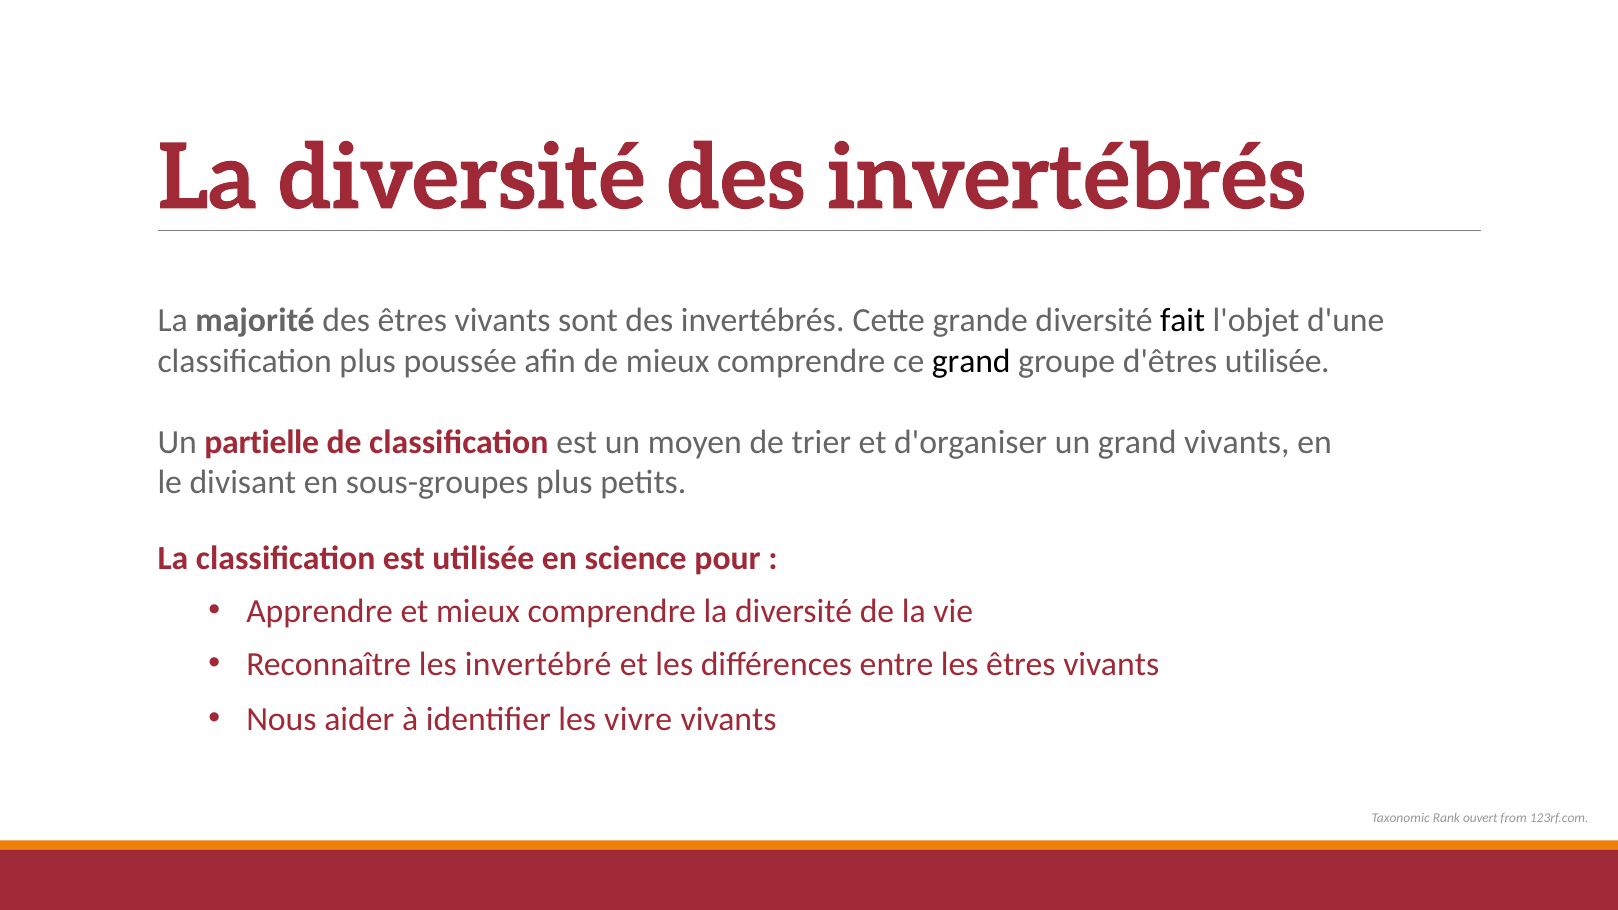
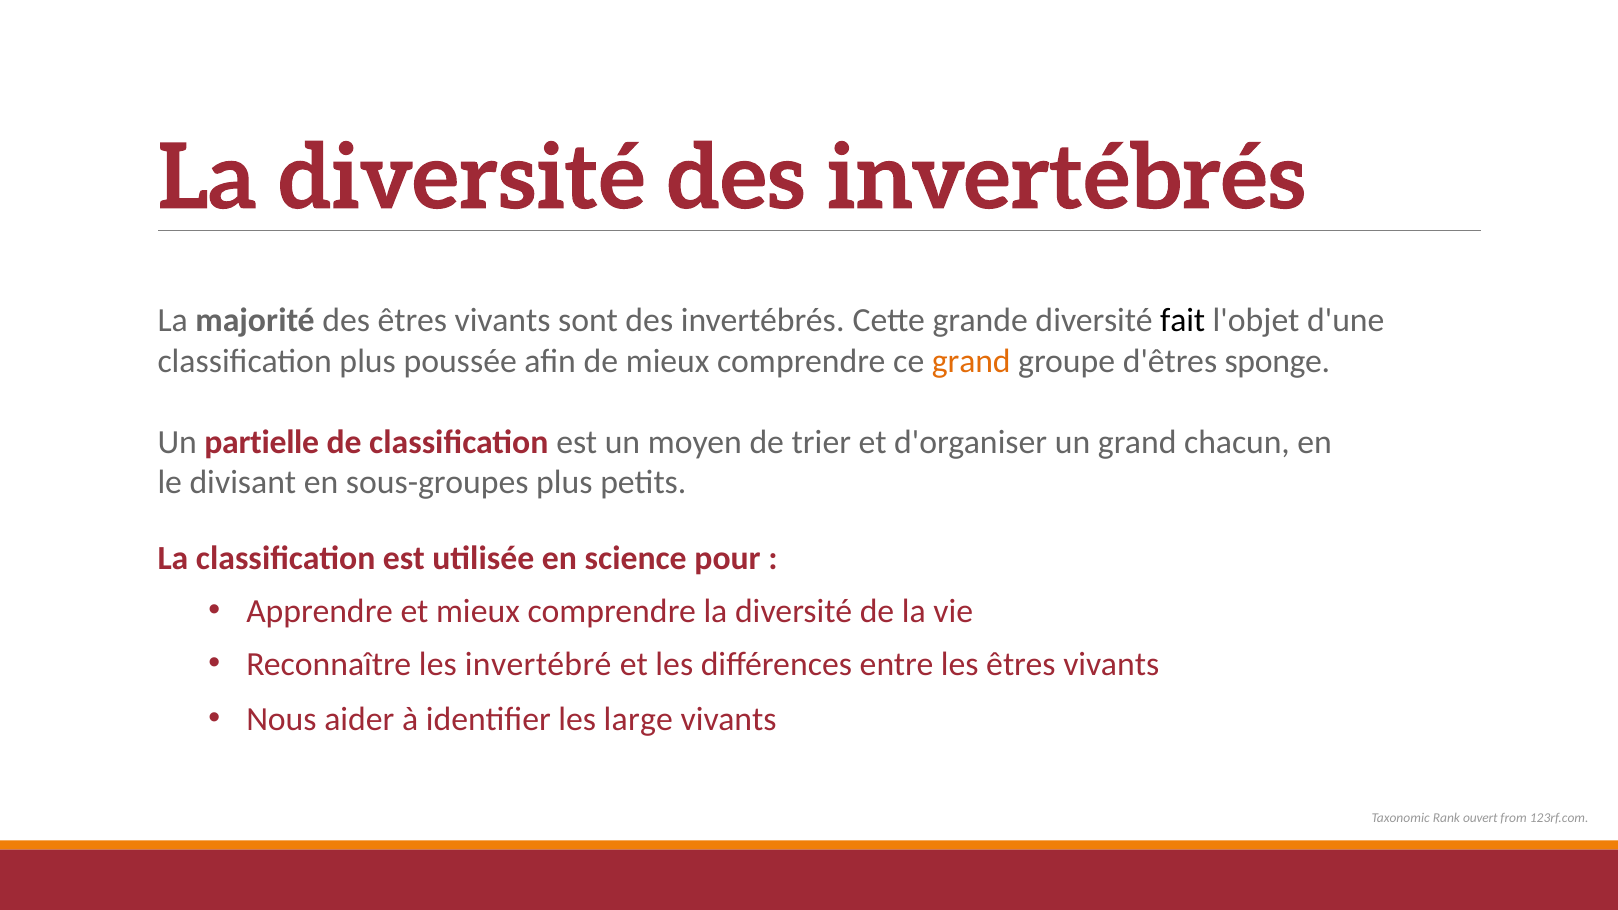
grand at (971, 361) colour: black -> orange
d'êtres utilisée: utilisée -> sponge
grand vivants: vivants -> chacun
vivre: vivre -> large
